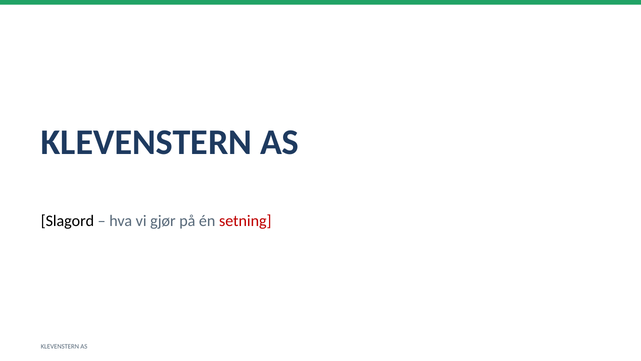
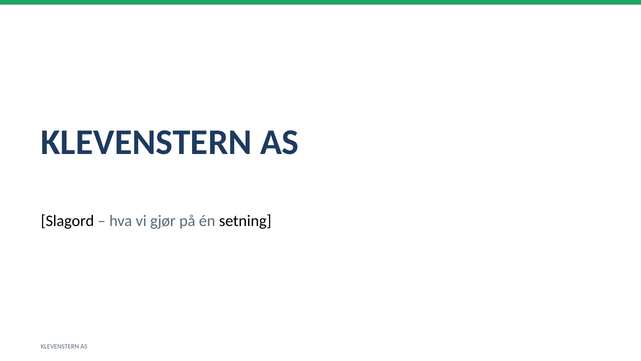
setning colour: red -> black
